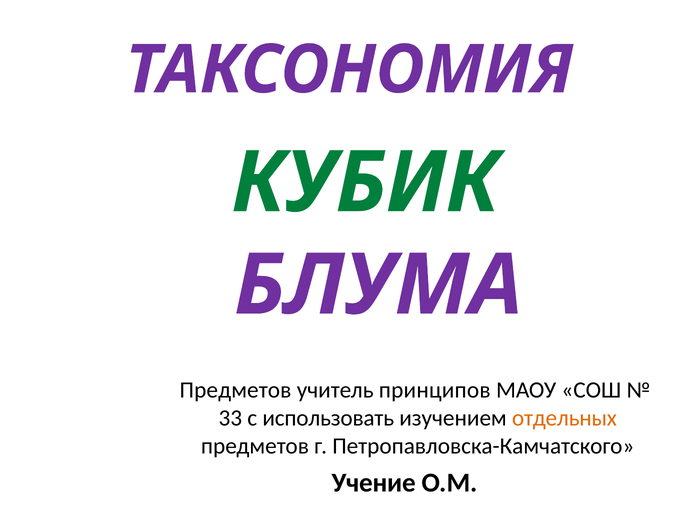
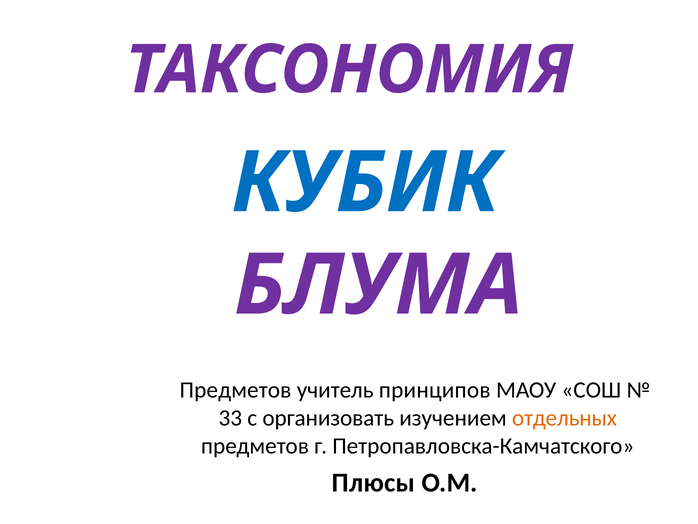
КУБИК colour: green -> blue
использовать: использовать -> организовать
Учение: Учение -> Плюсы
